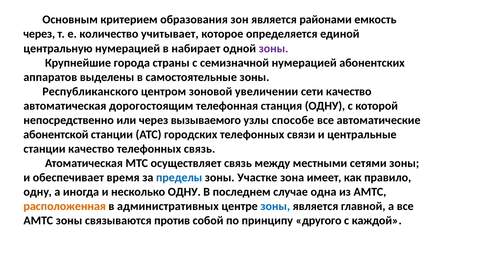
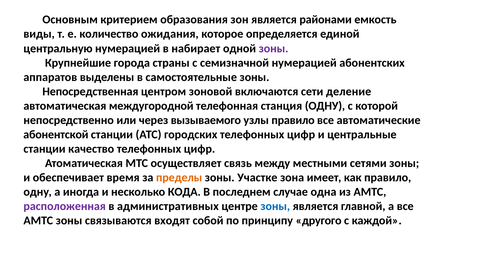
через at (39, 34): через -> виды
учитывает: учитывает -> ожидания
Республиканского: Республиканского -> Непосредственная
увеличении: увеличении -> включаются
сети качество: качество -> деление
дорогостоящим: дорогостоящим -> междугородной
узлы способе: способе -> правило
городских телефонных связи: связи -> цифр
связь at (200, 149): связь -> цифр
пределы colour: blue -> orange
несколько ОДНУ: ОДНУ -> КОДА
расположенная colour: orange -> purple
против: против -> входят
